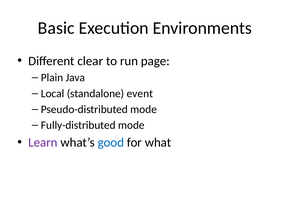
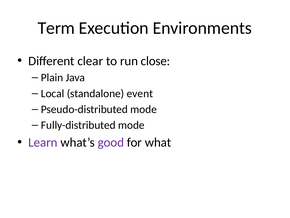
Basic: Basic -> Term
page: page -> close
good colour: blue -> purple
